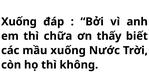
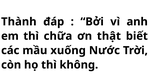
Xuống at (19, 22): Xuống -> Thành
thấy: thấy -> thật
